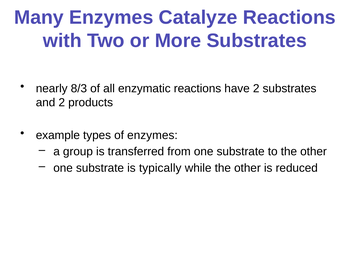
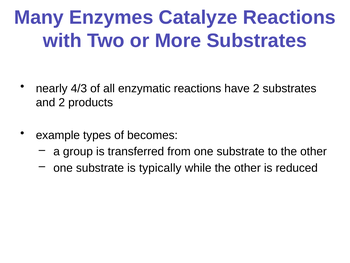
8/3: 8/3 -> 4/3
of enzymes: enzymes -> becomes
